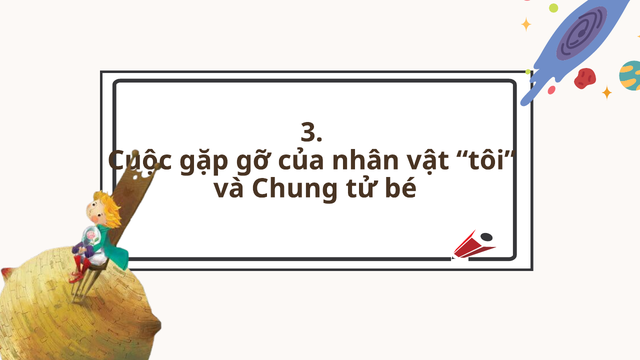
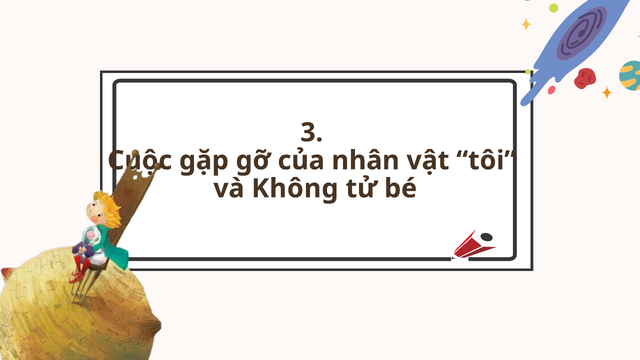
Chung: Chung -> Không
